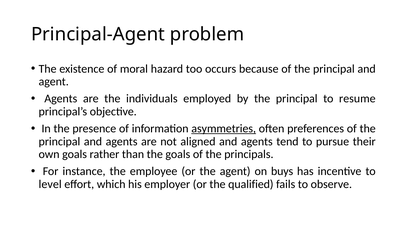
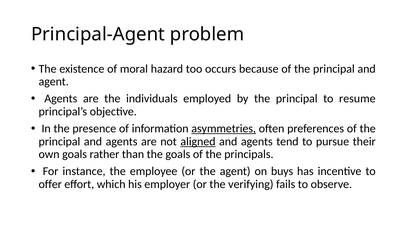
aligned underline: none -> present
level: level -> offer
qualified: qualified -> verifying
